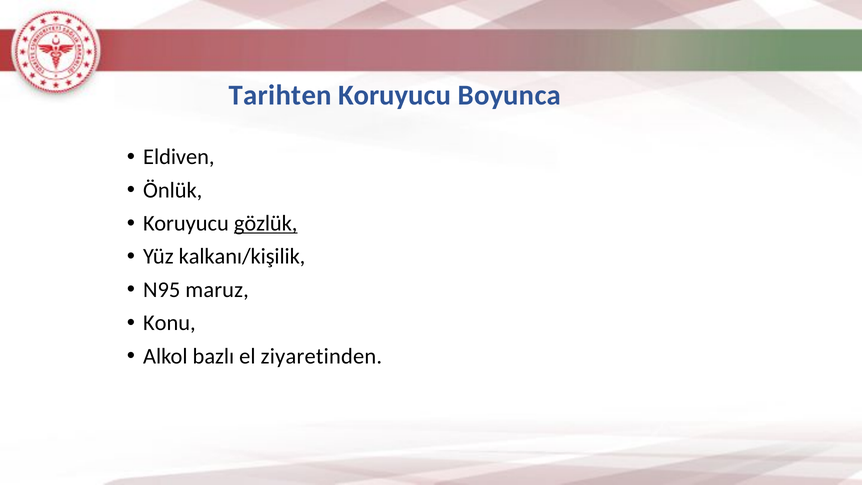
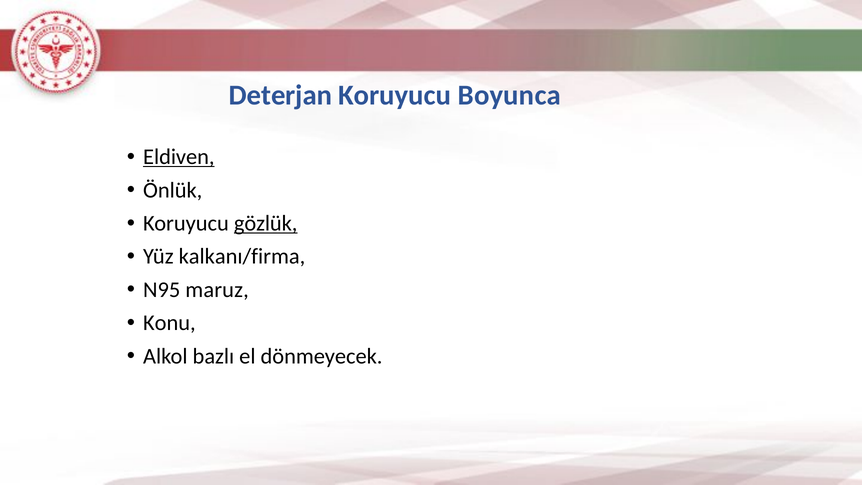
Tarihten: Tarihten -> Deterjan
Eldiven underline: none -> present
kalkanı/kişilik: kalkanı/kişilik -> kalkanı/firma
ziyaretinden: ziyaretinden -> dönmeyecek
